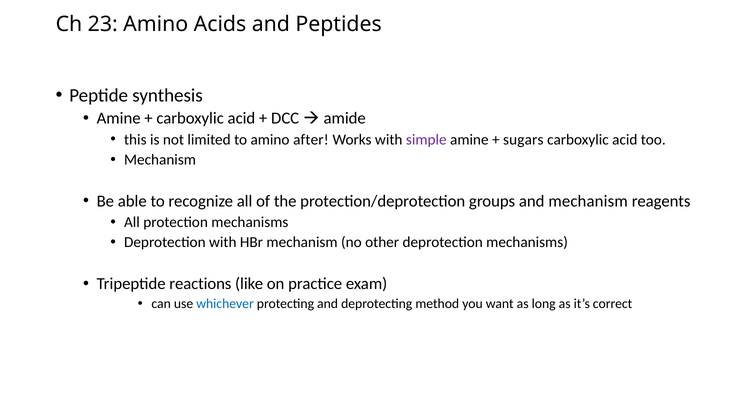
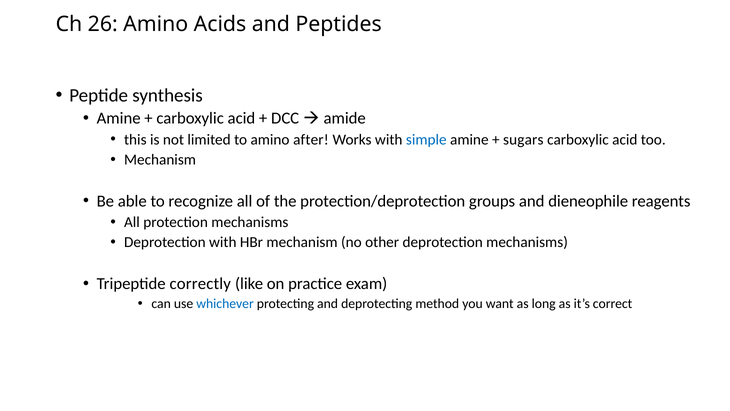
23: 23 -> 26
simple colour: purple -> blue
and mechanism: mechanism -> dieneophile
reactions: reactions -> correctly
